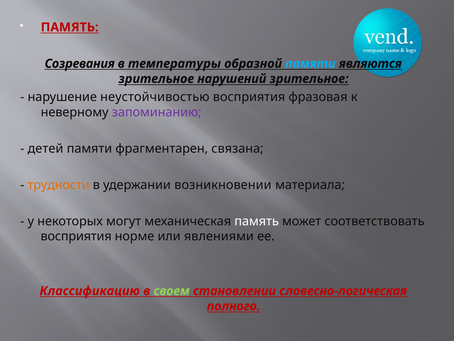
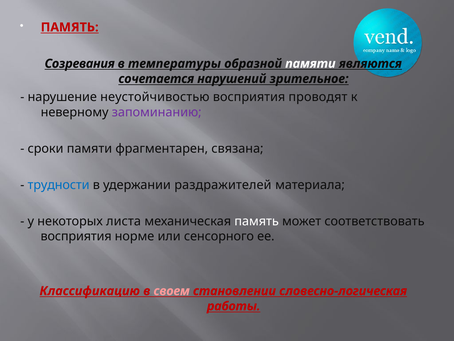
памяти at (310, 64) colour: light blue -> white
зрительное at (156, 79): зрительное -> сочетается
фразовая: фразовая -> проводят
детей: детей -> сроки
трудности colour: orange -> blue
возникновении: возникновении -> раздражителей
могут: могут -> листа
явлениями: явлениями -> сенсорного
своем colour: light green -> pink
полного: полного -> работы
